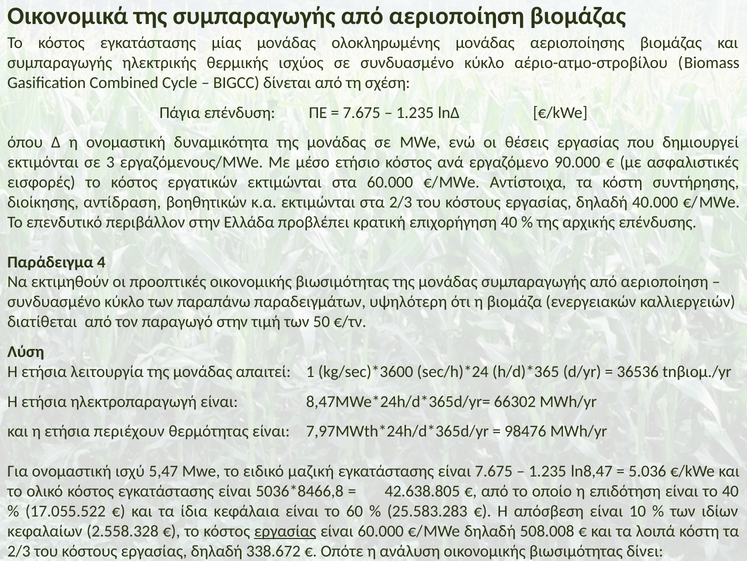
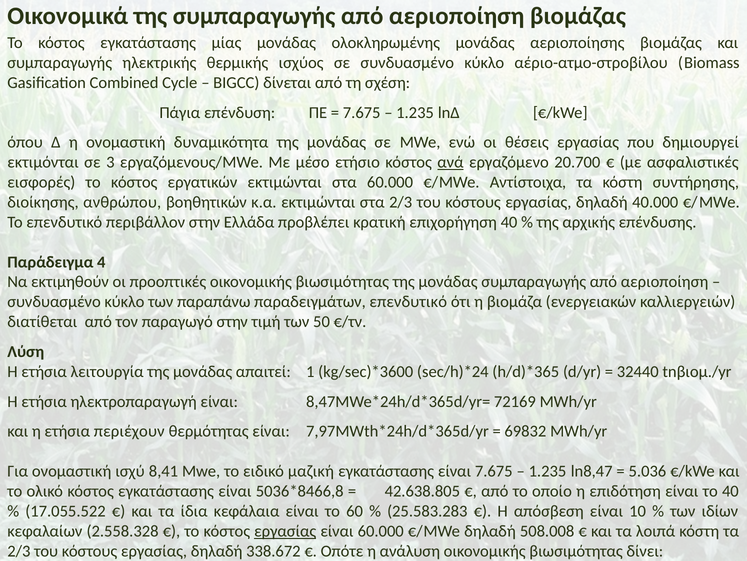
ανά underline: none -> present
90.000: 90.000 -> 20.700
αντίδραση: αντίδραση -> ανθρώπου
παραδειγμάτων υψηλότερη: υψηλότερη -> επενδυτικό
36536: 36536 -> 32440
66302: 66302 -> 72169
98476: 98476 -> 69832
5,47: 5,47 -> 8,41
